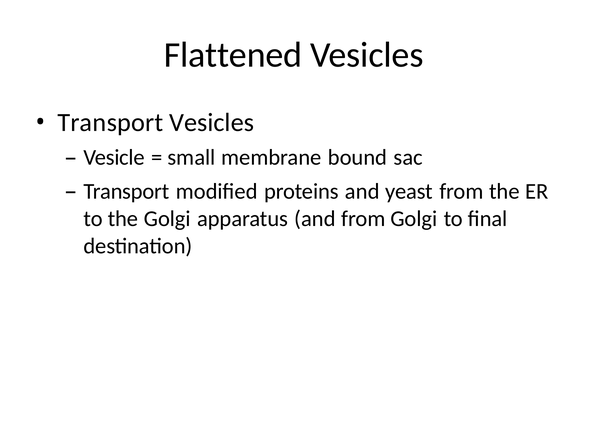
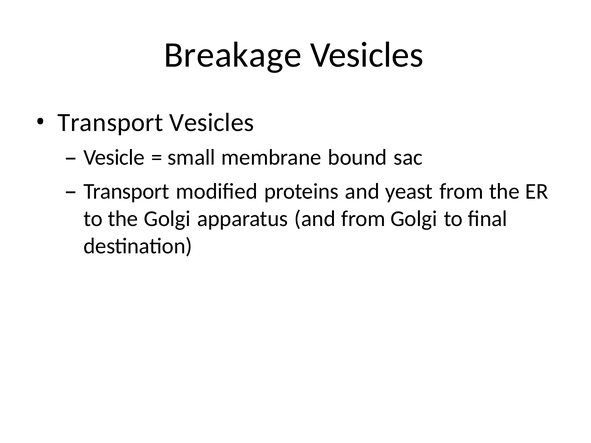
Flattened: Flattened -> Breakage
